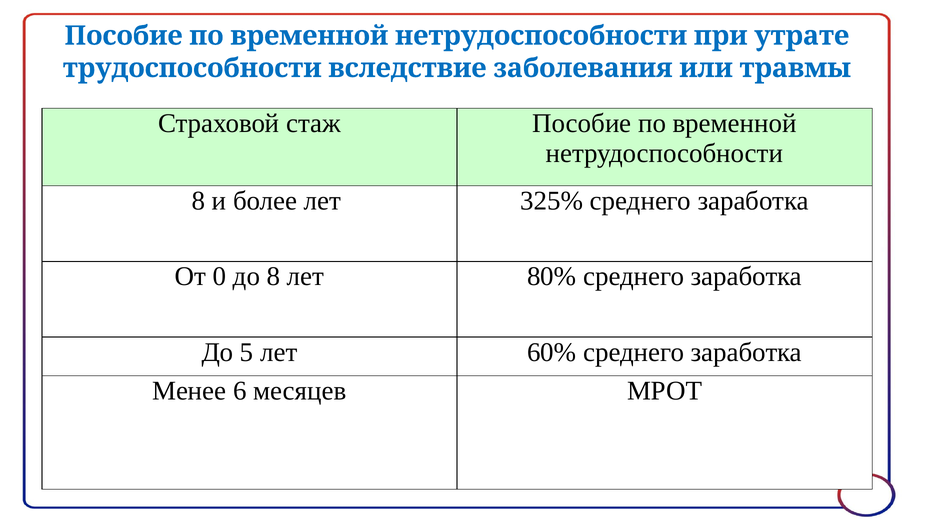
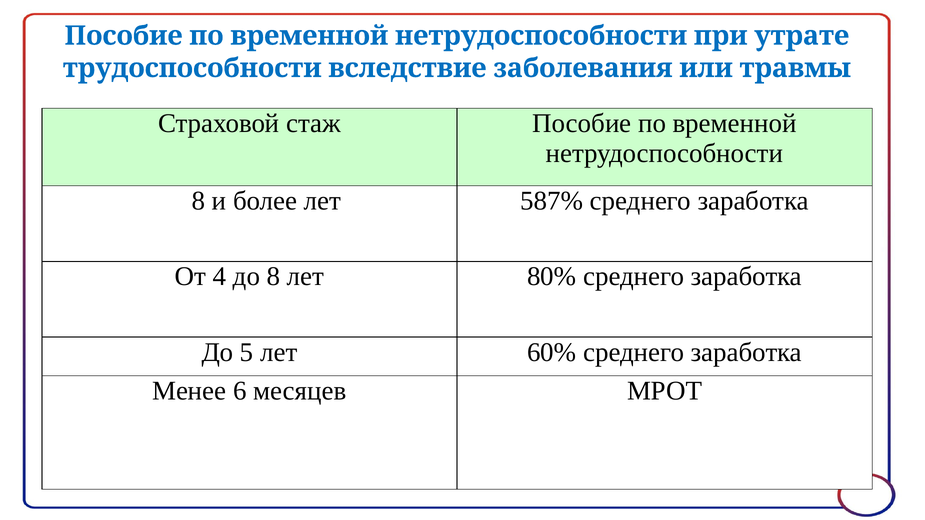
325%: 325% -> 587%
0: 0 -> 4
